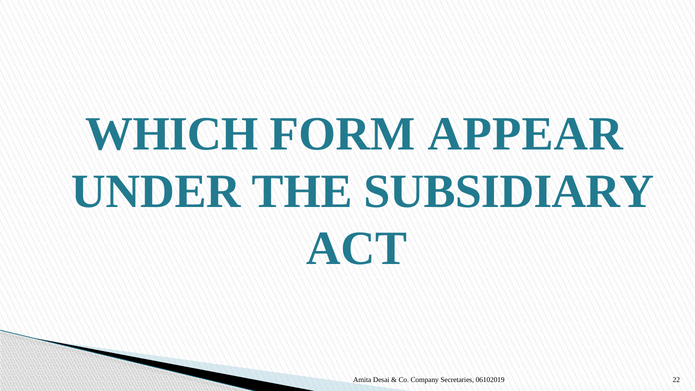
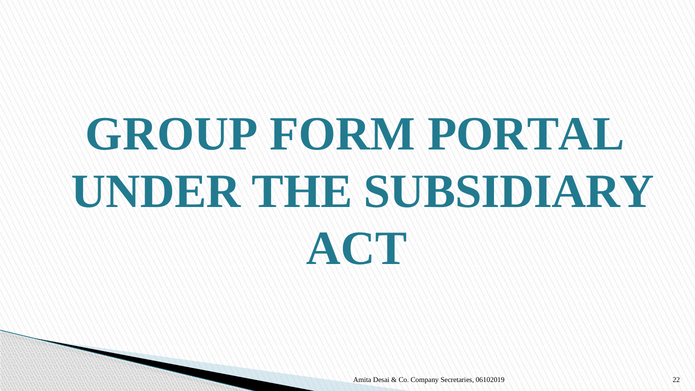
WHICH: WHICH -> GROUP
APPEAR: APPEAR -> PORTAL
